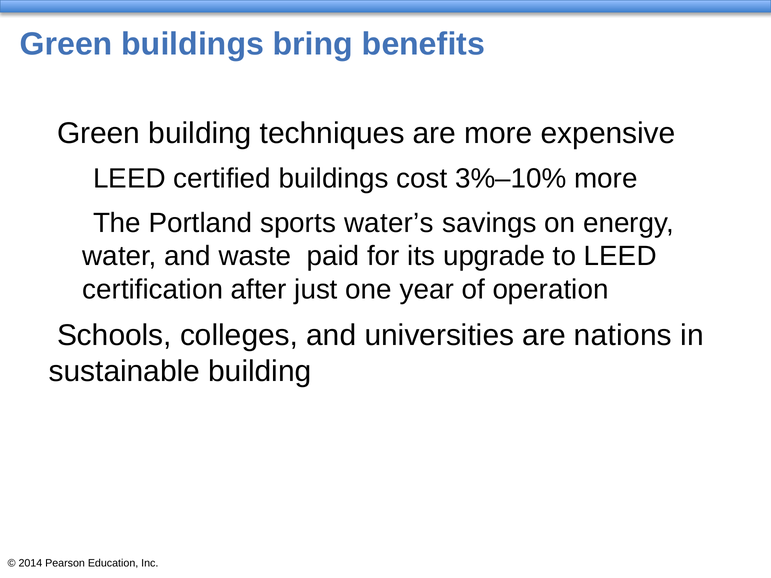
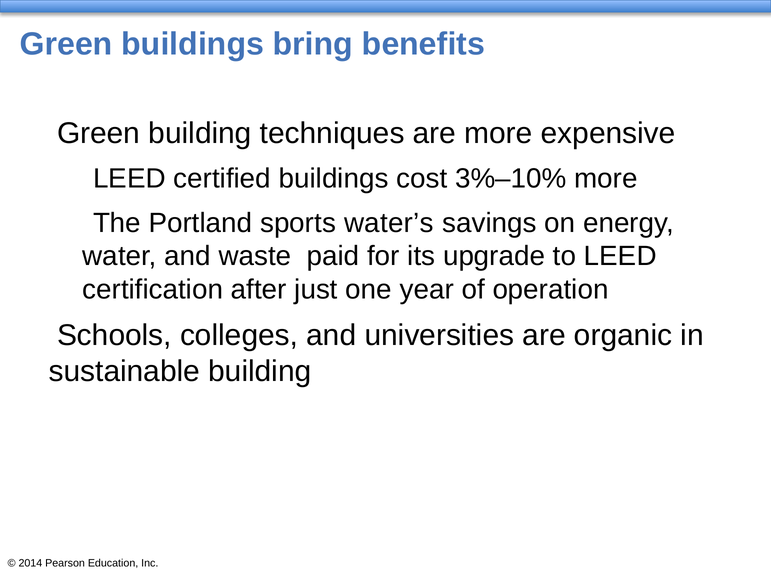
nations: nations -> organic
